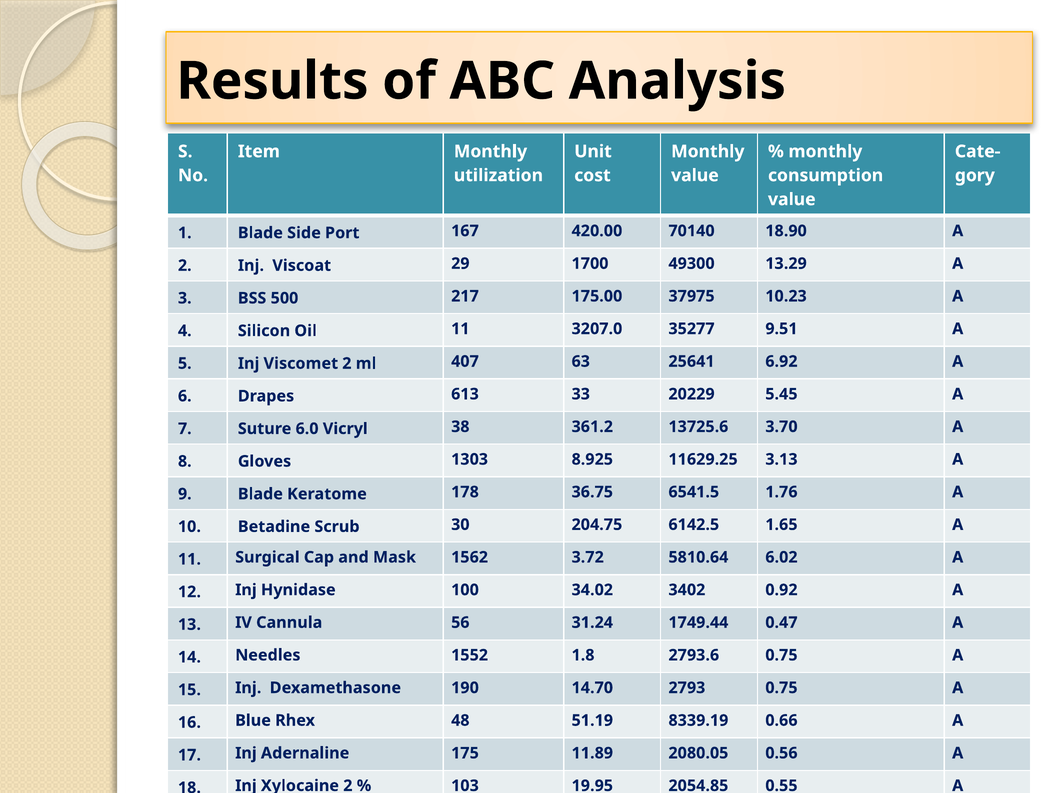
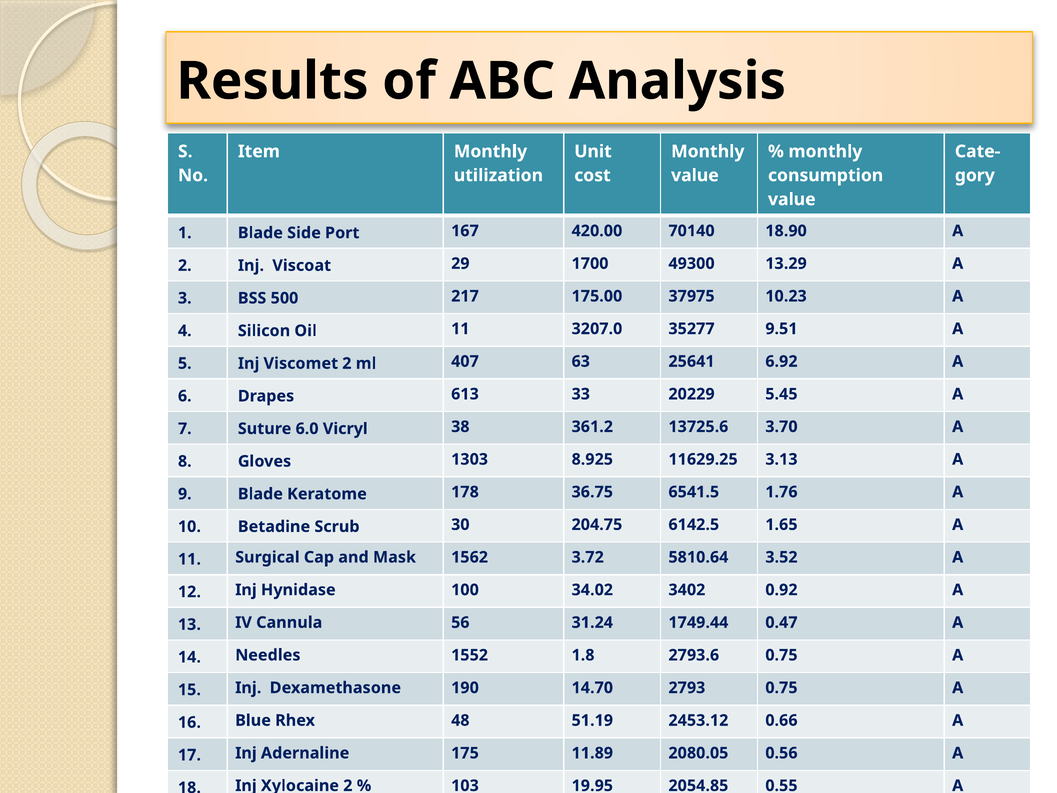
6.02: 6.02 -> 3.52
8339.19: 8339.19 -> 2453.12
